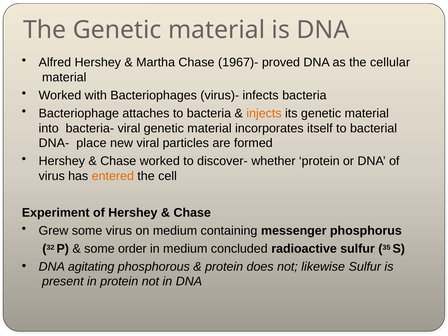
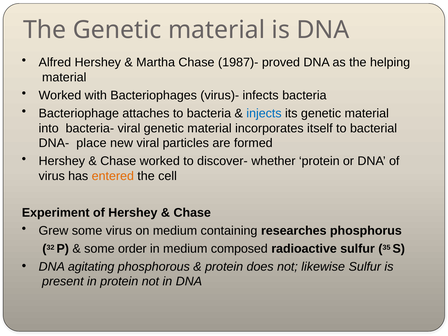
1967)-: 1967)- -> 1987)-
cellular: cellular -> helping
injects colour: orange -> blue
messenger: messenger -> researches
concluded: concluded -> composed
